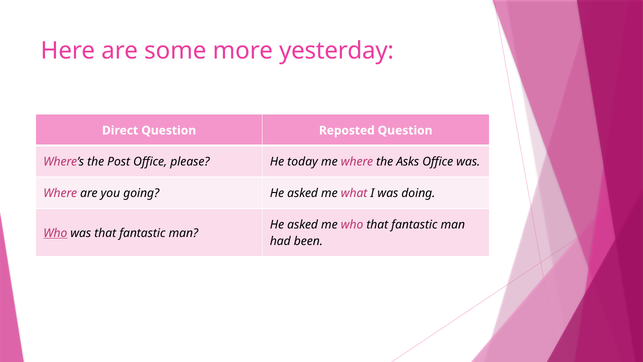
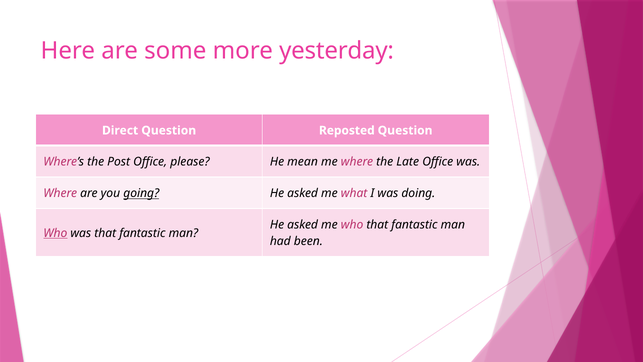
today: today -> mean
Asks: Asks -> Late
going underline: none -> present
